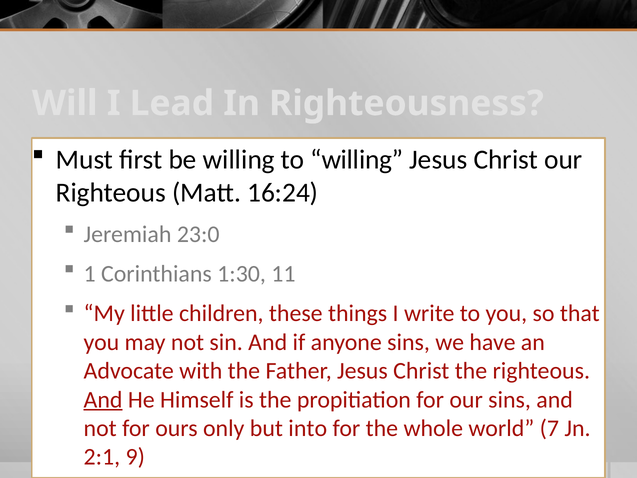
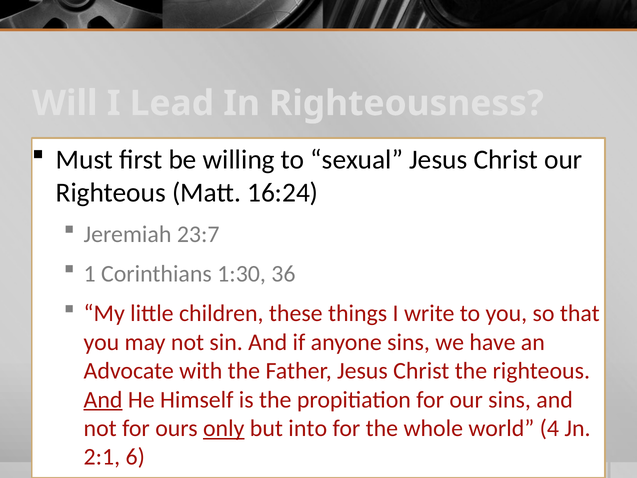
to willing: willing -> sexual
23:0: 23:0 -> 23:7
11: 11 -> 36
only underline: none -> present
7: 7 -> 4
9: 9 -> 6
